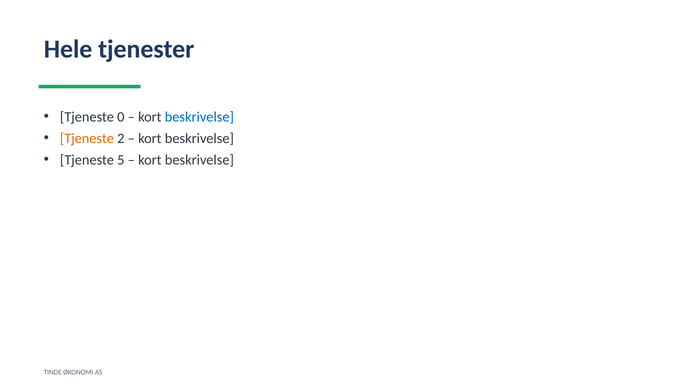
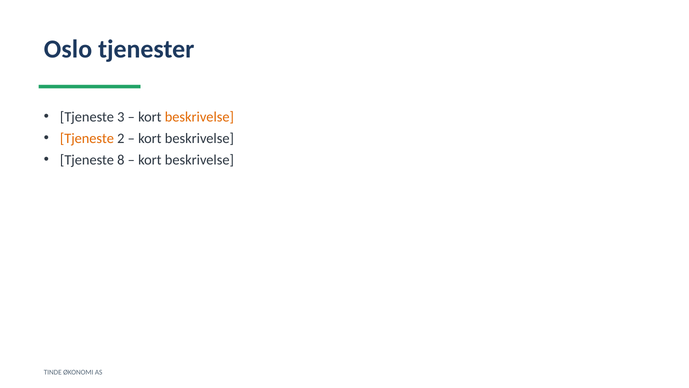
Hele: Hele -> Oslo
0: 0 -> 3
beskrivelse at (199, 117) colour: blue -> orange
5: 5 -> 8
